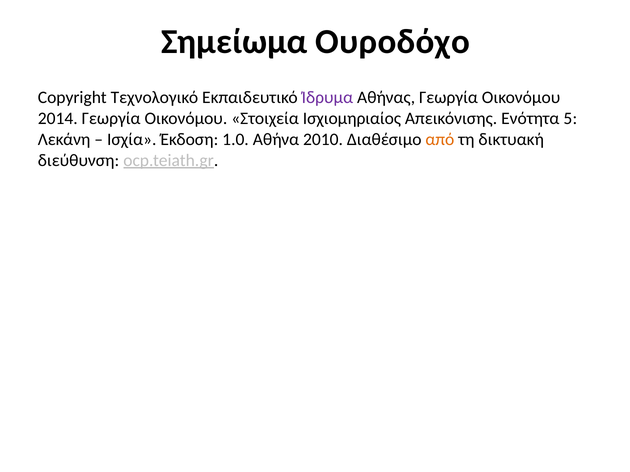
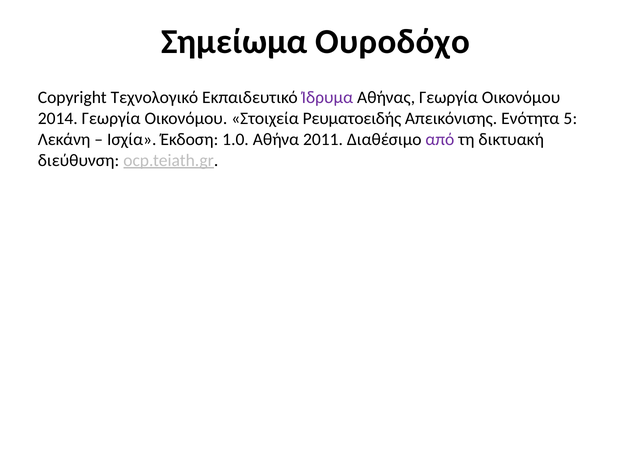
Ισχιομηριαίος: Ισχιομηριαίος -> Ρευματοειδής
2010: 2010 -> 2011
από colour: orange -> purple
